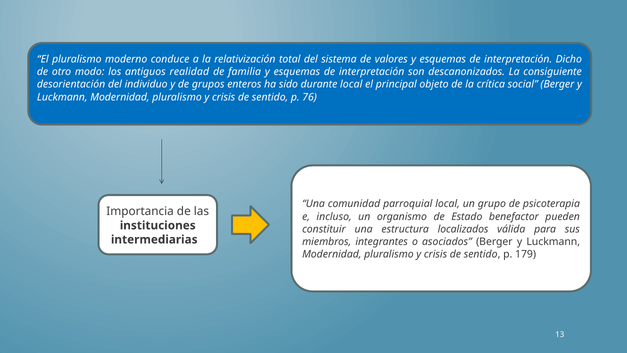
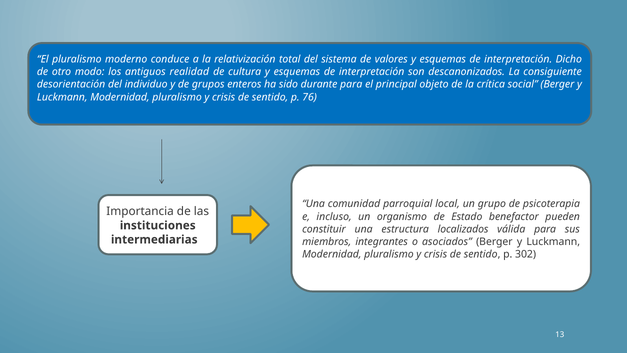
familia: familia -> cultura
durante local: local -> para
179: 179 -> 302
